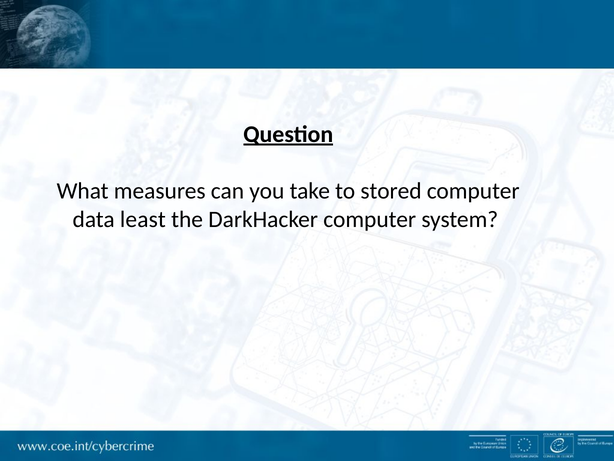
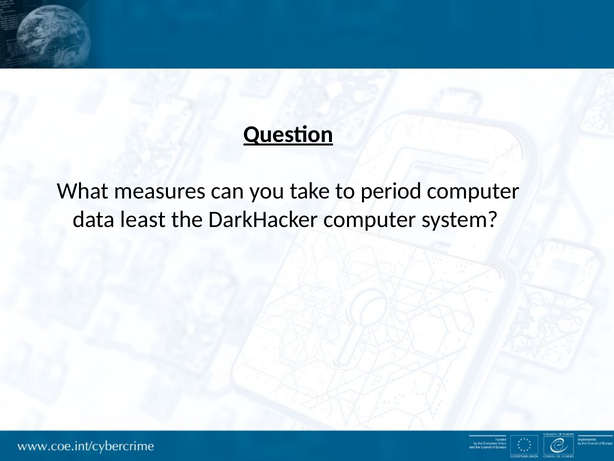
stored: stored -> period
